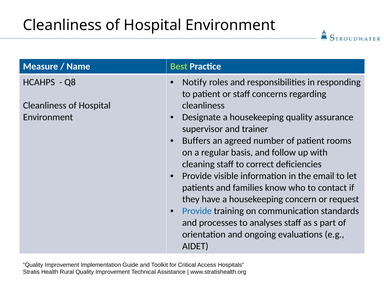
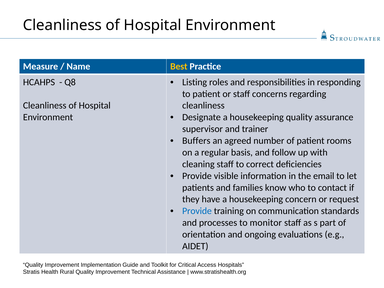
Best colour: light green -> yellow
Notify: Notify -> Listing
analyses: analyses -> monitor
